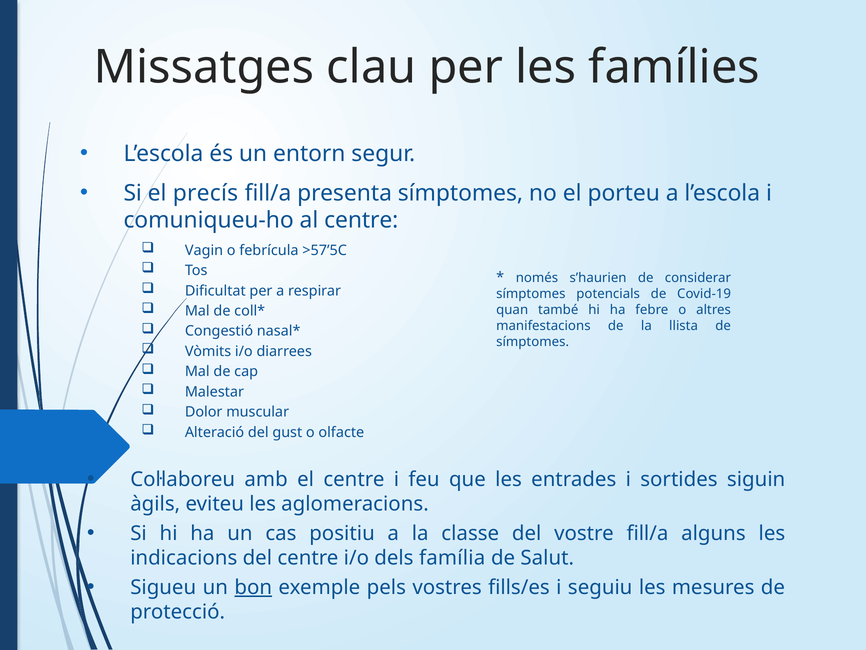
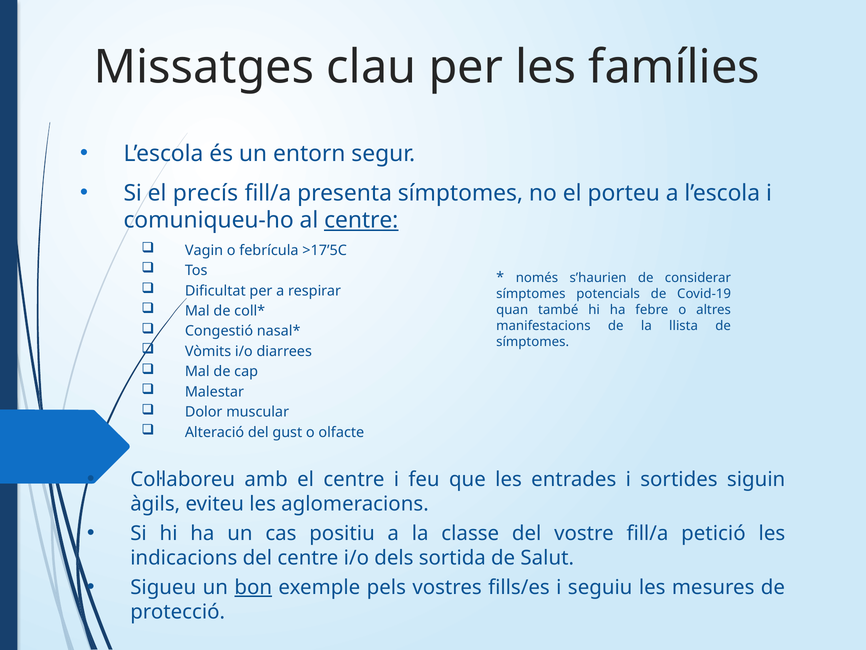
centre at (361, 220) underline: none -> present
>57’5C: >57’5C -> >17’5C
alguns: alguns -> petició
família: família -> sortida
